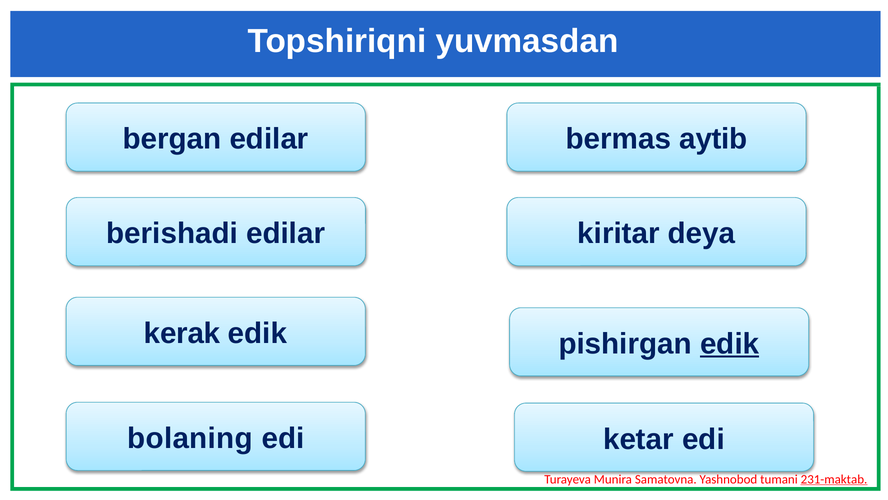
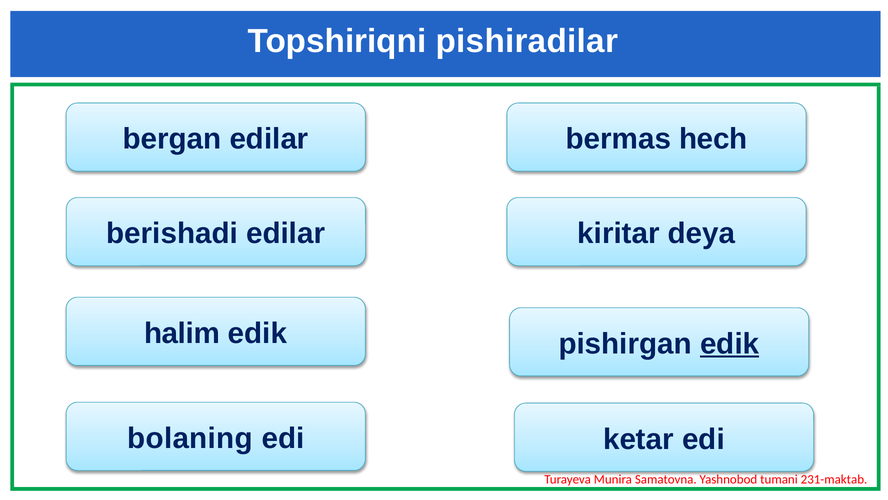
yuvmasdan: yuvmasdan -> pishiradilar
aytib: aytib -> hech
kerak: kerak -> halim
231-maktab underline: present -> none
